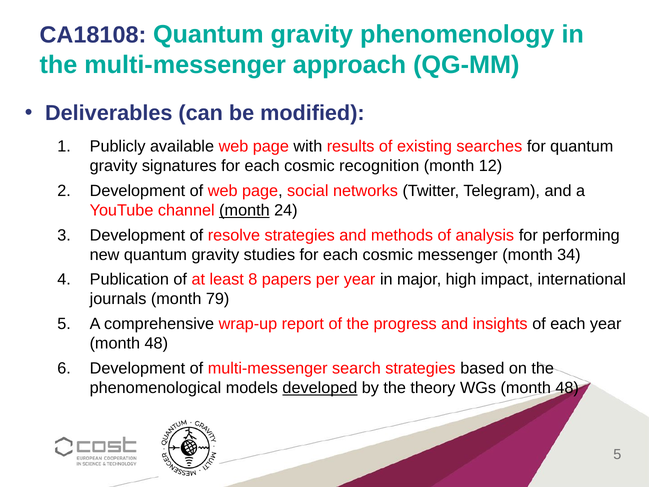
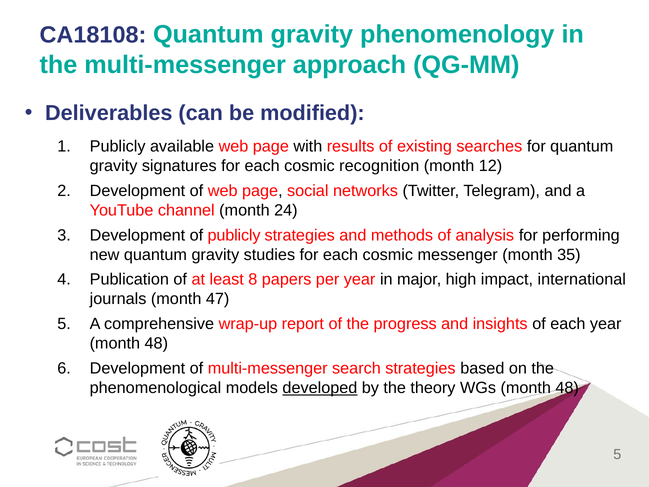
month at (244, 210) underline: present -> none
of resolve: resolve -> publicly
34: 34 -> 35
79: 79 -> 47
